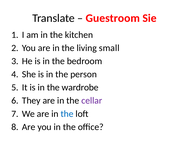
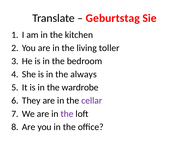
Guestroom: Guestroom -> Geburtstag
small: small -> toller
person: person -> always
the at (67, 114) colour: blue -> purple
